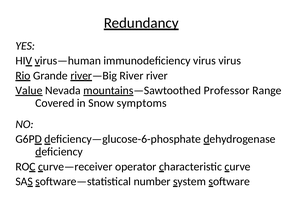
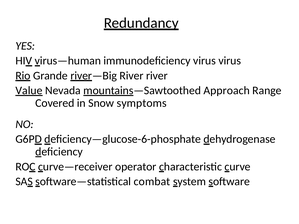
Professor: Professor -> Approach
number: number -> combat
